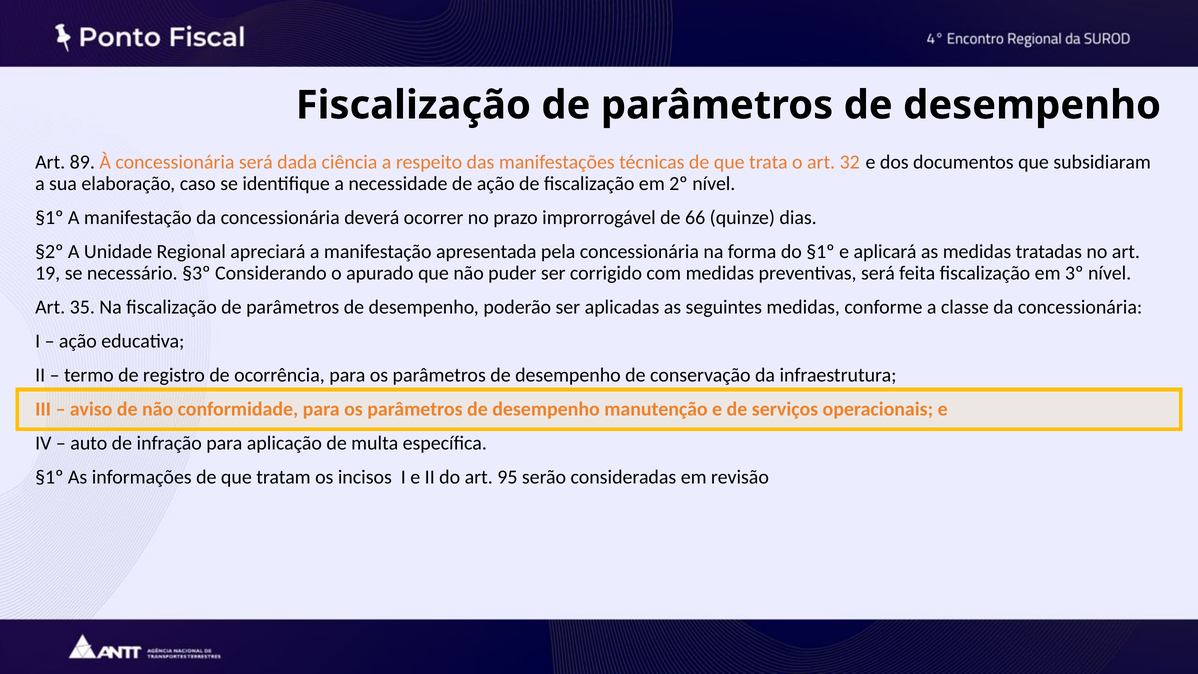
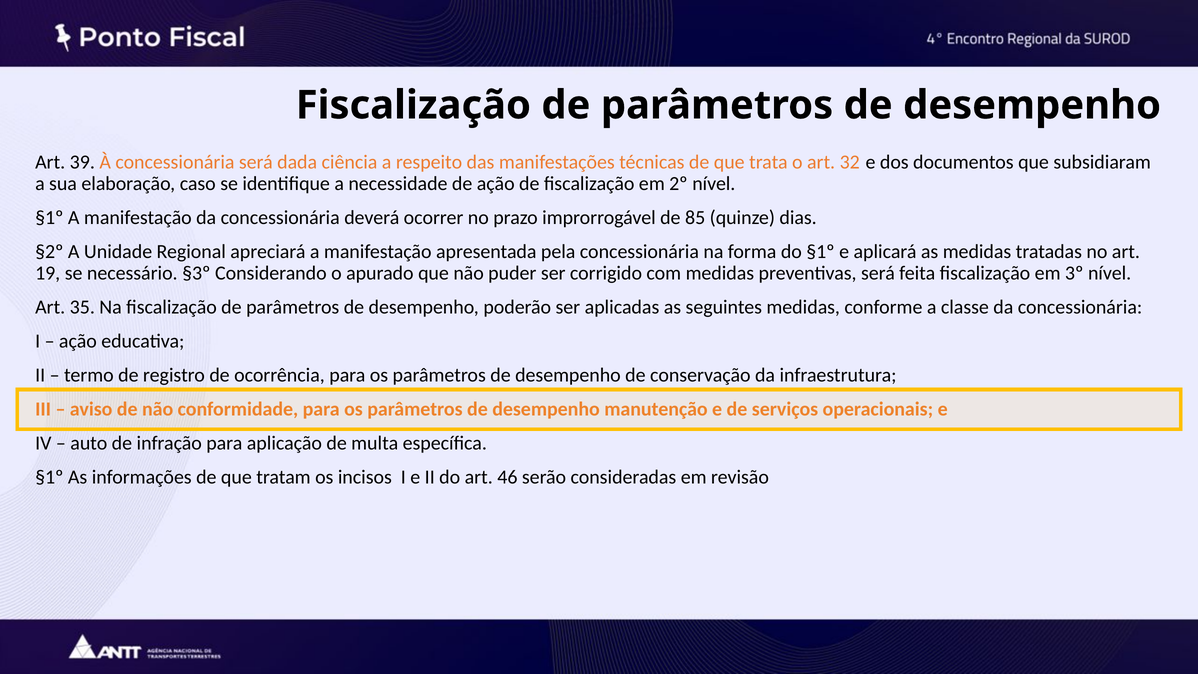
89: 89 -> 39
66: 66 -> 85
95: 95 -> 46
